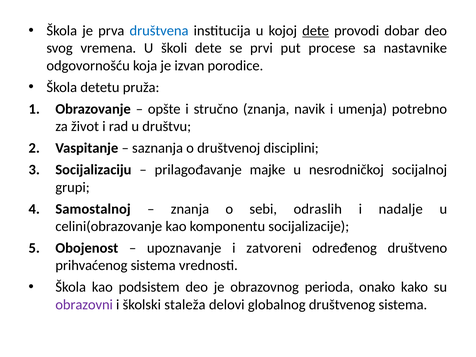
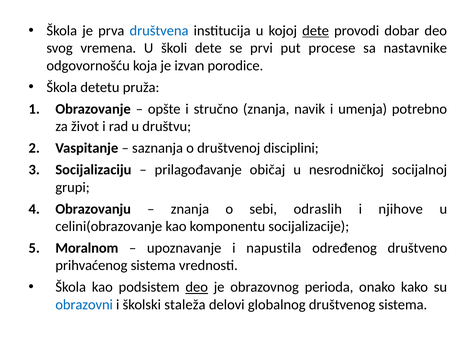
majke: majke -> običaj
Samostalnoj: Samostalnoj -> Obrazovanju
nadalje: nadalje -> njihove
Obojenost: Obojenost -> Moralnom
zatvoreni: zatvoreni -> napustila
deo at (197, 287) underline: none -> present
obrazovni colour: purple -> blue
